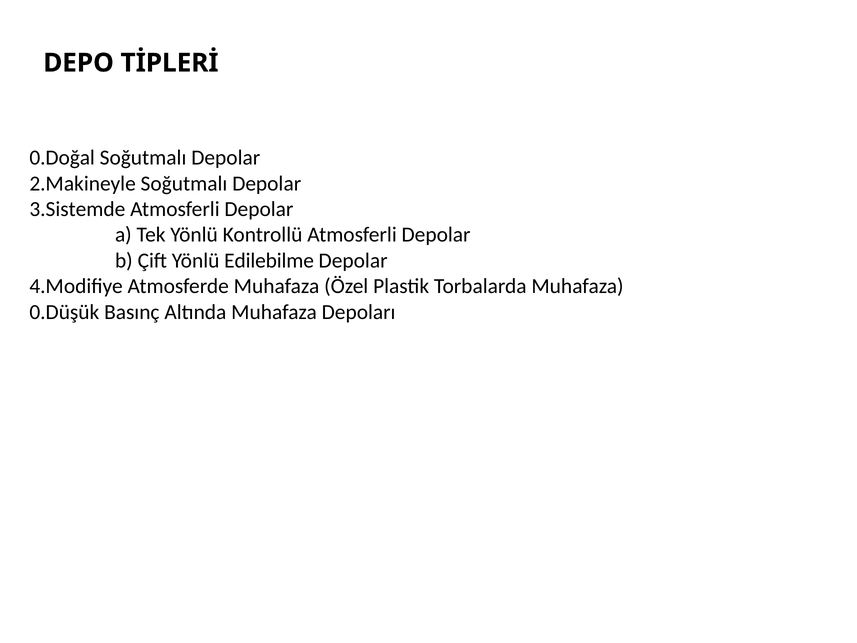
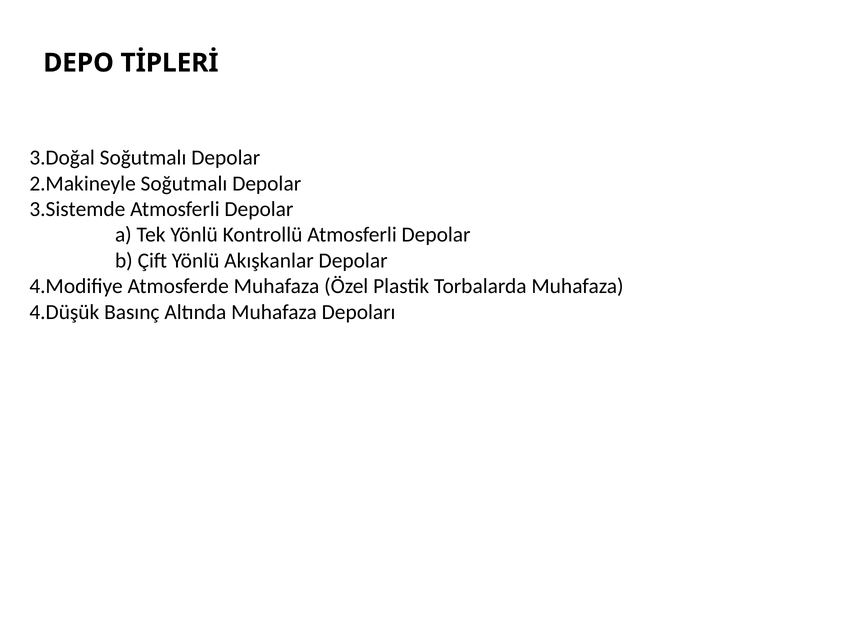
0.Doğal: 0.Doğal -> 3.Doğal
Edilebilme: Edilebilme -> Akışkanlar
0.Düşük: 0.Düşük -> 4.Düşük
